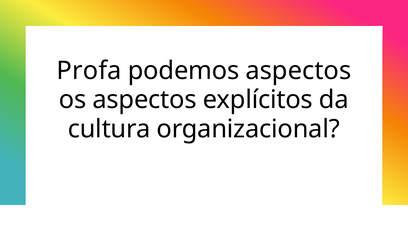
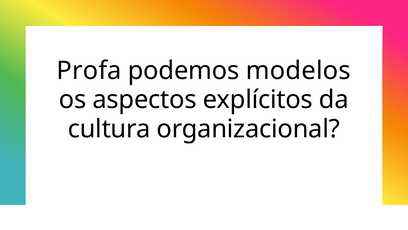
podemos aspectos: aspectos -> modelos
